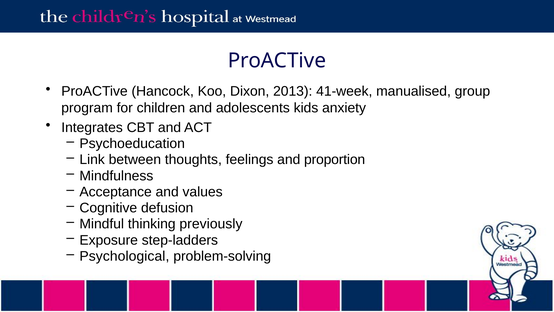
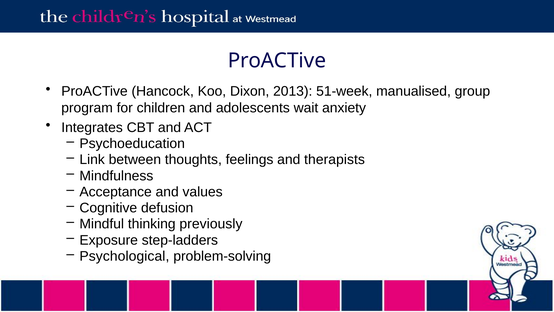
41-week: 41-week -> 51-week
kids: kids -> wait
proportion: proportion -> therapists
